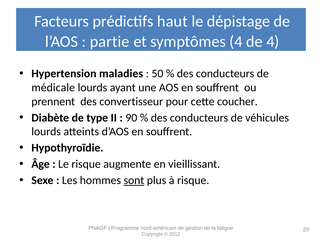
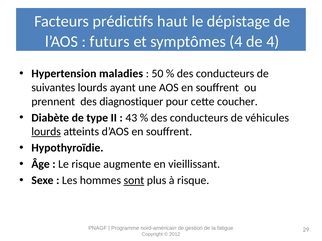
partie: partie -> futurs
médicale: médicale -> suivantes
convertisseur: convertisseur -> diagnostiquer
90: 90 -> 43
lourds at (46, 132) underline: none -> present
